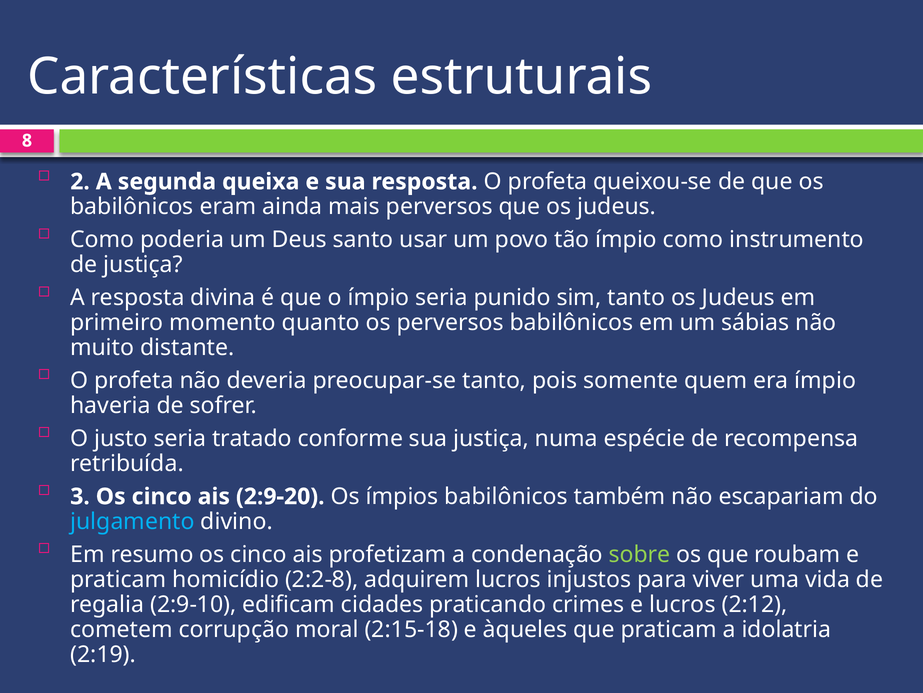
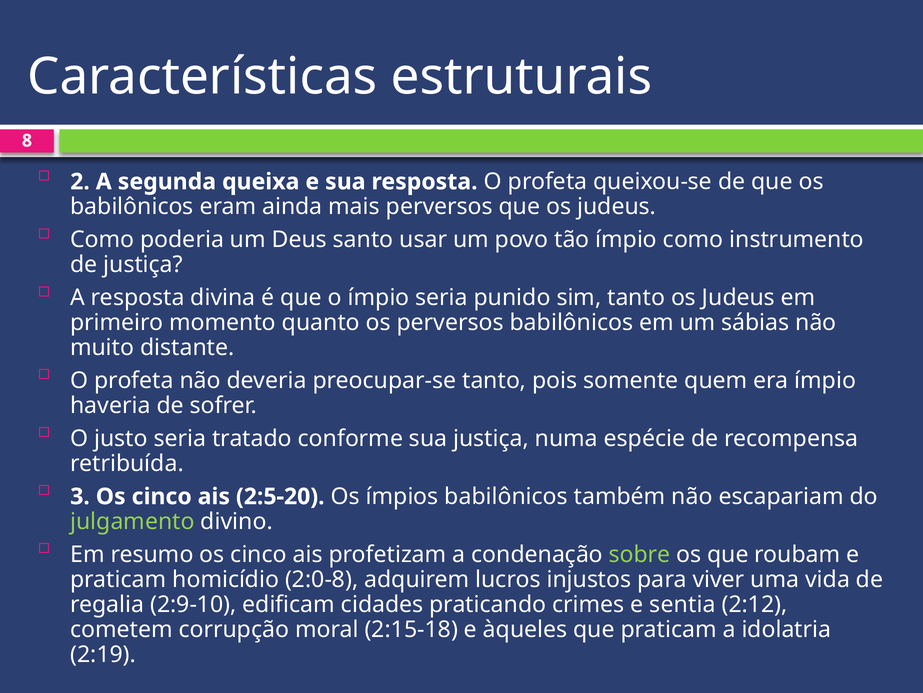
2:9-20: 2:9-20 -> 2:5-20
julgamento colour: light blue -> light green
2:2-8: 2:2-8 -> 2:0-8
e lucros: lucros -> sentia
